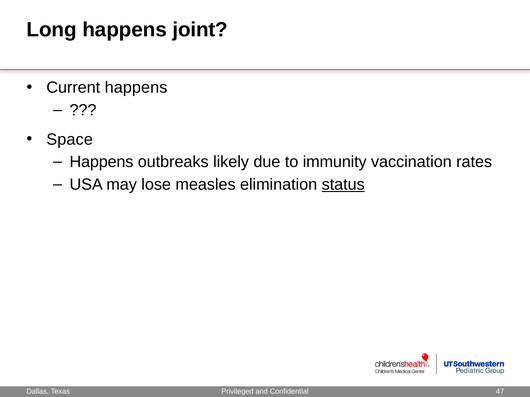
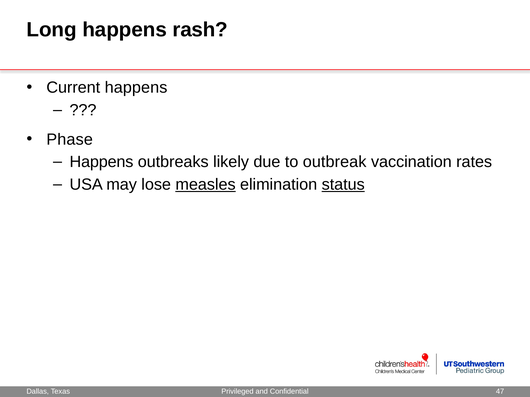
joint: joint -> rash
Space: Space -> Phase
immunity: immunity -> outbreak
measles underline: none -> present
